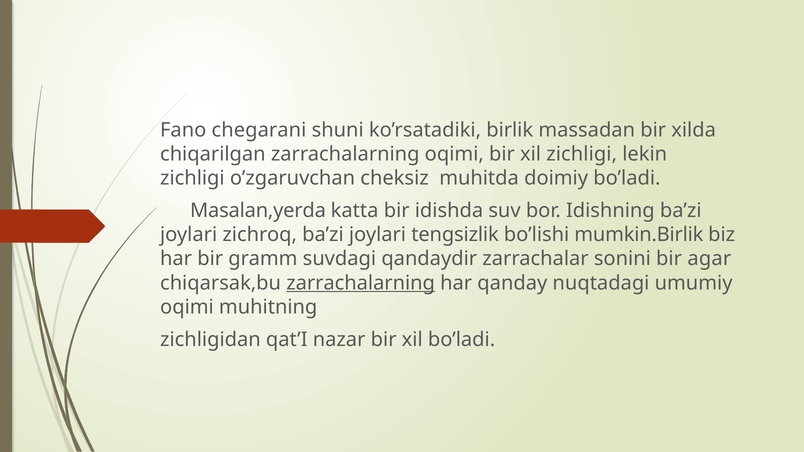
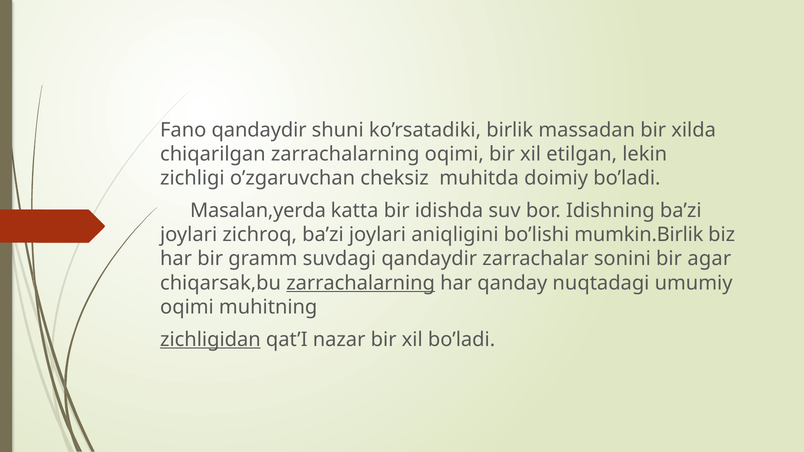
Fano chegarani: chegarani -> qandaydir
xil zichligi: zichligi -> etilgan
tengsizlik: tengsizlik -> aniqligini
zichligidan underline: none -> present
